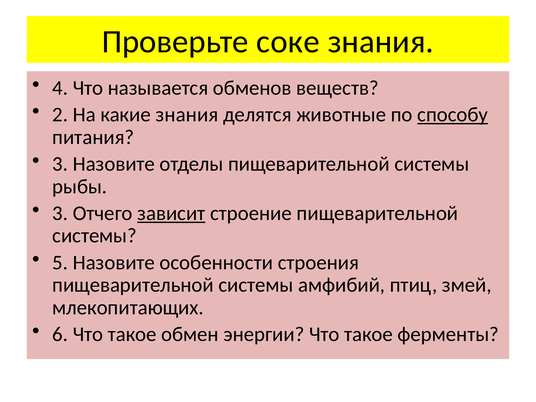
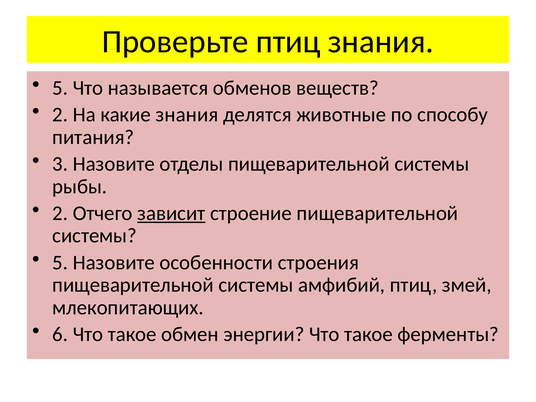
Проверьте соке: соке -> птиц
4 at (60, 88): 4 -> 5
способу underline: present -> none
3 at (60, 213): 3 -> 2
